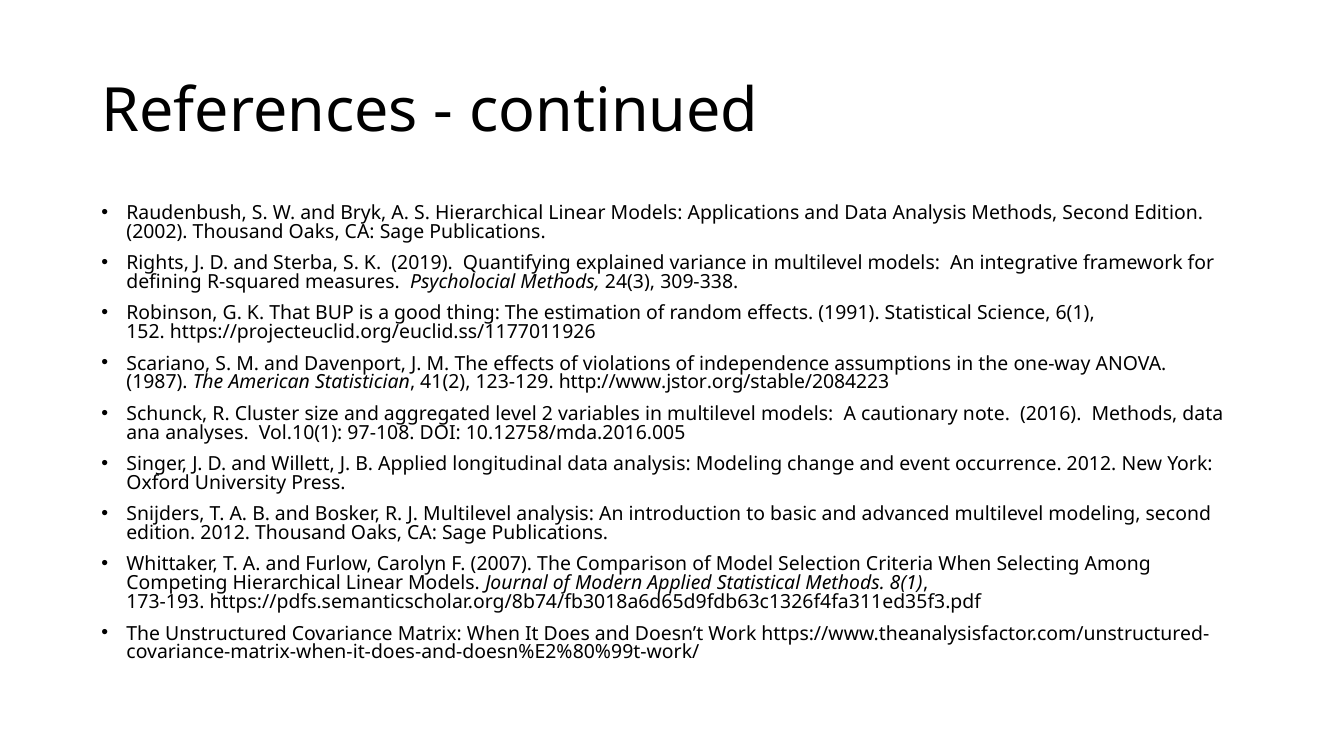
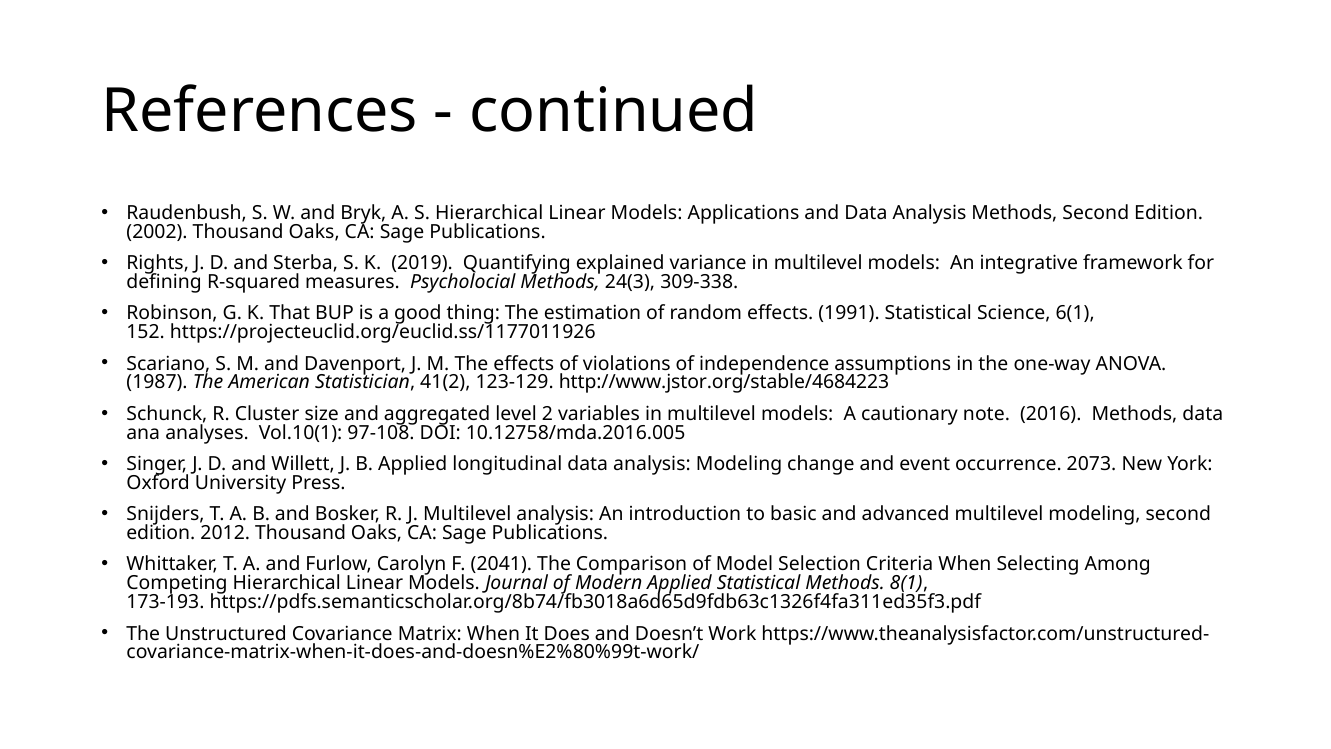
http://www.jstor.org/stable/2084223: http://www.jstor.org/stable/2084223 -> http://www.jstor.org/stable/4684223
occurrence 2012: 2012 -> 2073
2007: 2007 -> 2041
